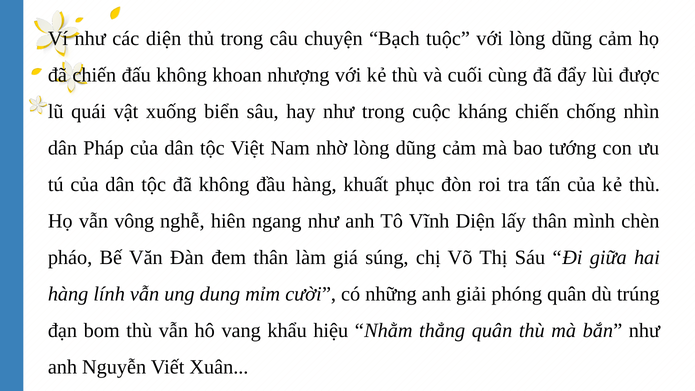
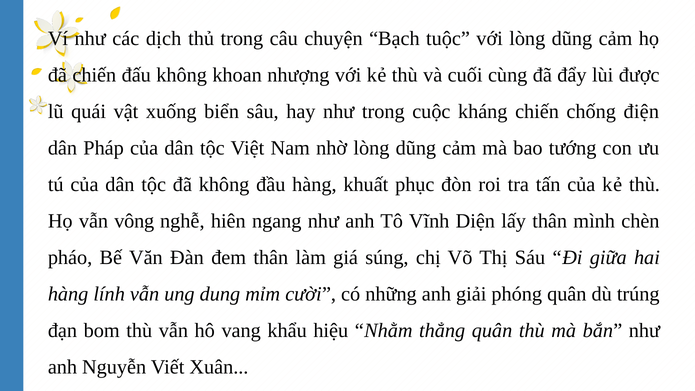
các diện: diện -> dịch
nhìn: nhìn -> điện
